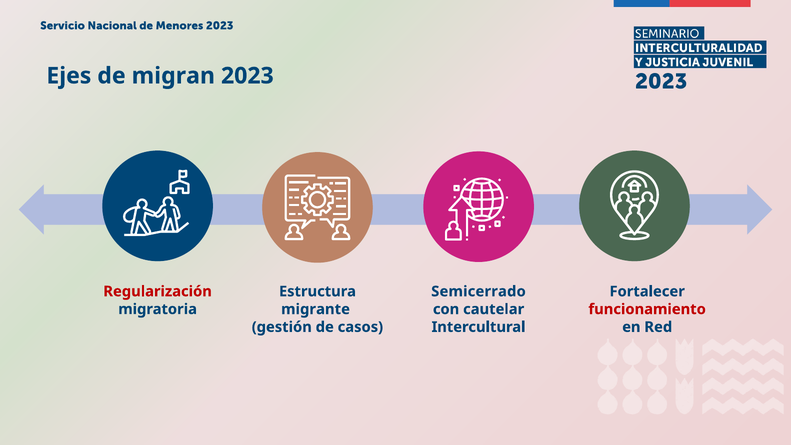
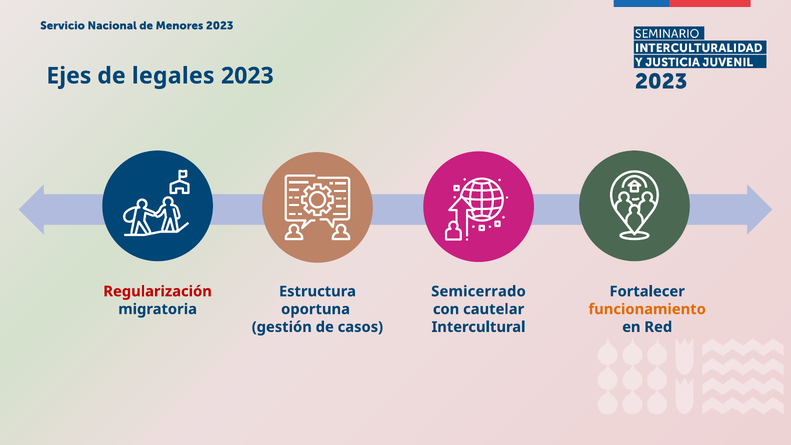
migran: migran -> legales
migrante: migrante -> oportuna
funcionamiento colour: red -> orange
